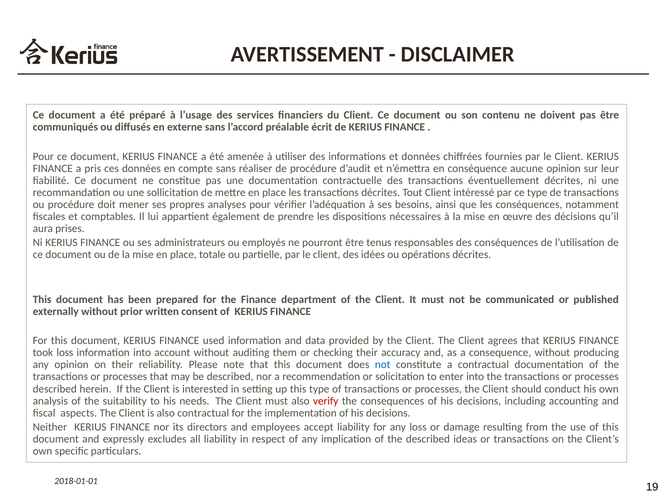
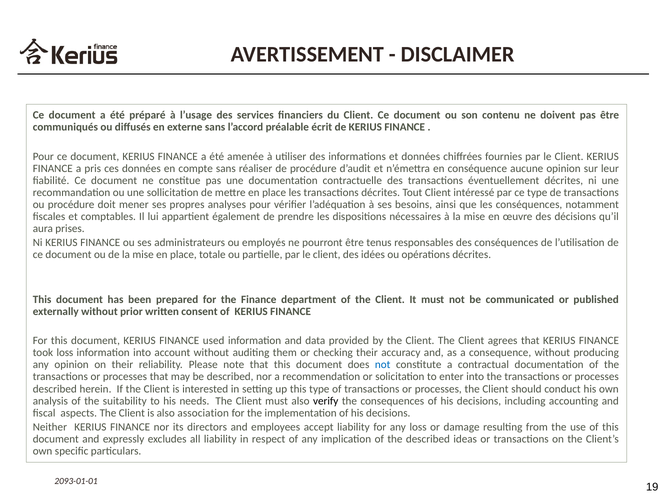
verify colour: red -> black
also contractual: contractual -> association
2018-01-01: 2018-01-01 -> 2093-01-01
